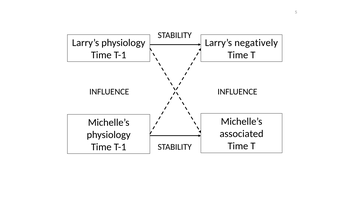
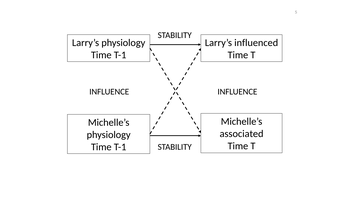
negatively: negatively -> influenced
